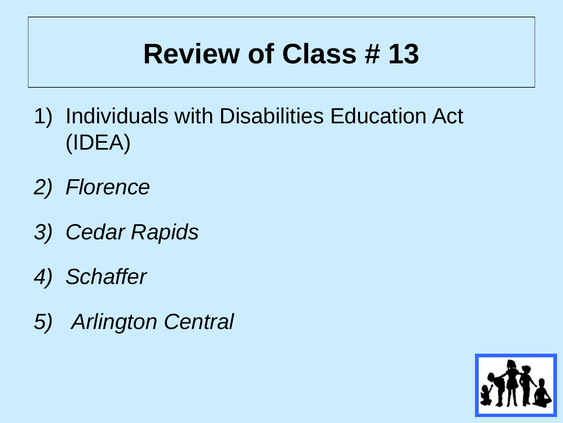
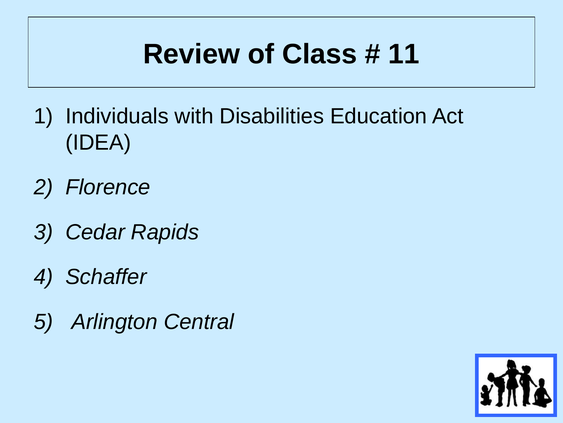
13: 13 -> 11
